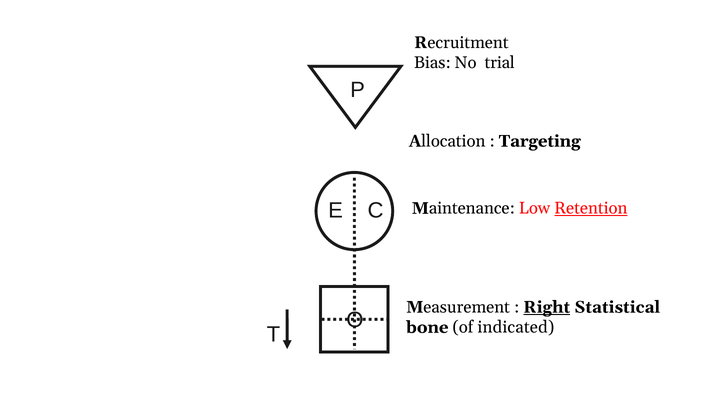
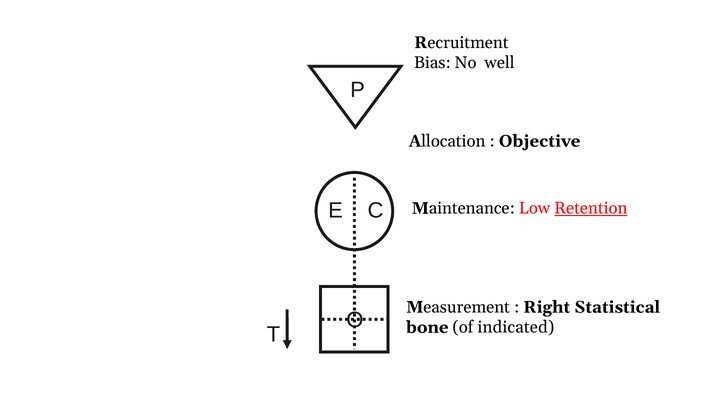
trial: trial -> well
Targeting: Targeting -> Objective
Right underline: present -> none
